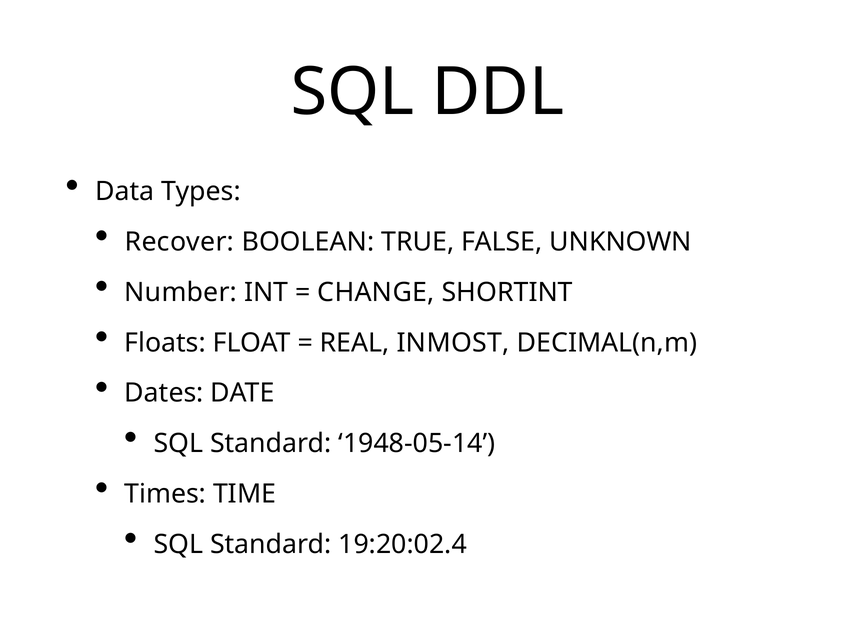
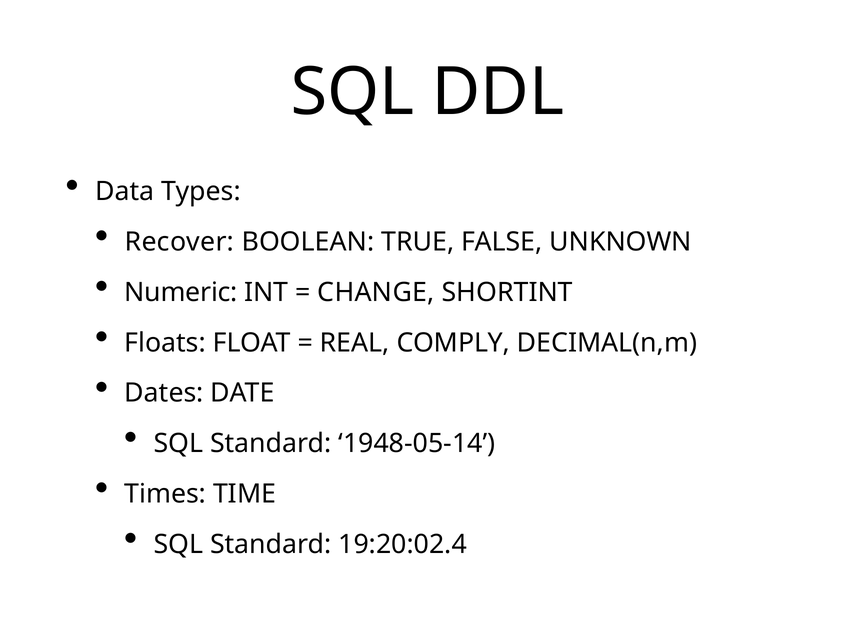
Number: Number -> Numeric
INMOST: INMOST -> COMPLY
